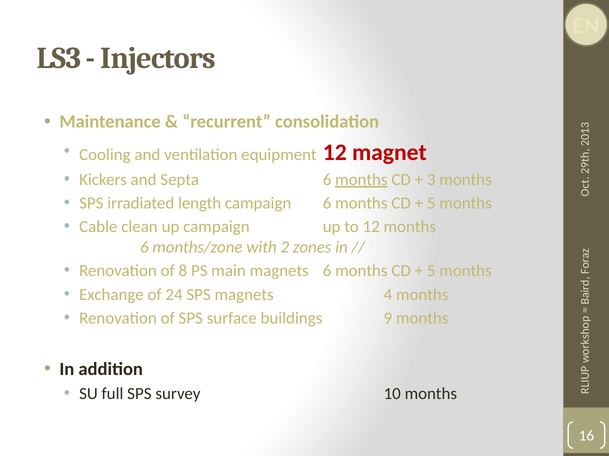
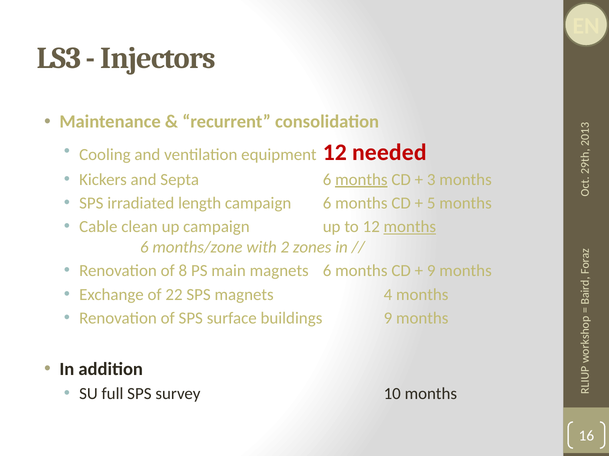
magnet: magnet -> needed
months at (410, 227) underline: none -> present
5 at (431, 271): 5 -> 9
24: 24 -> 22
